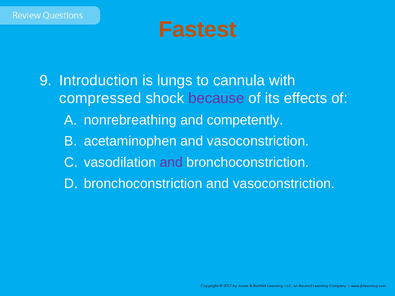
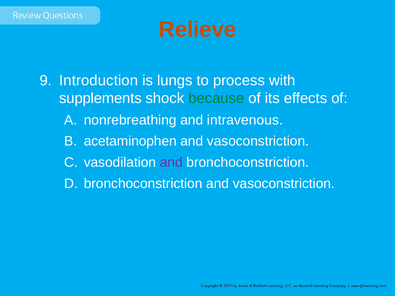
Fastest: Fastest -> Relieve
cannula: cannula -> process
compressed: compressed -> supplements
because colour: purple -> green
competently: competently -> intravenous
